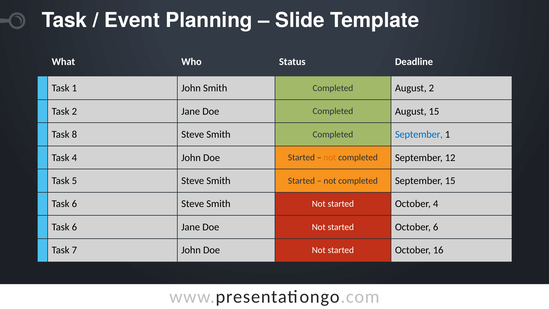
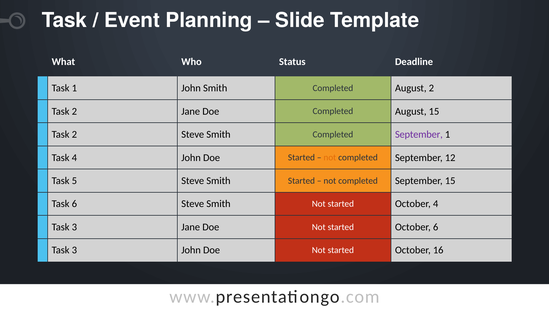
8 at (74, 134): 8 -> 2
September at (419, 134) colour: blue -> purple
6 at (74, 227): 6 -> 3
7 at (74, 250): 7 -> 3
